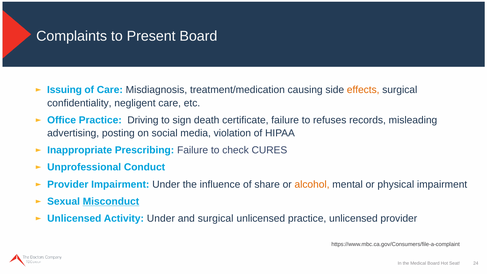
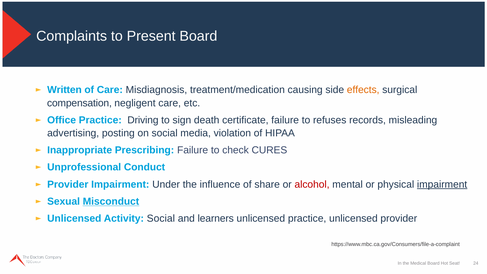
Issuing: Issuing -> Written
confidentiality: confidentiality -> compensation
alcohol colour: orange -> red
impairment at (442, 184) underline: none -> present
Activity Under: Under -> Social
and surgical: surgical -> learners
